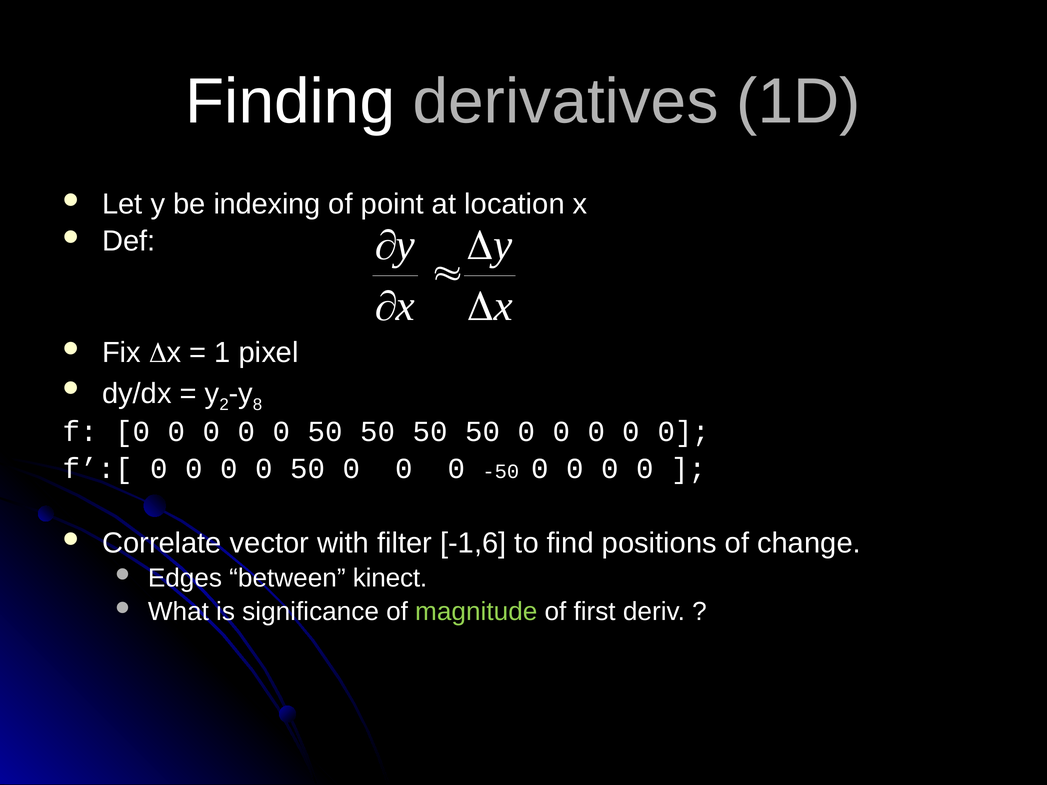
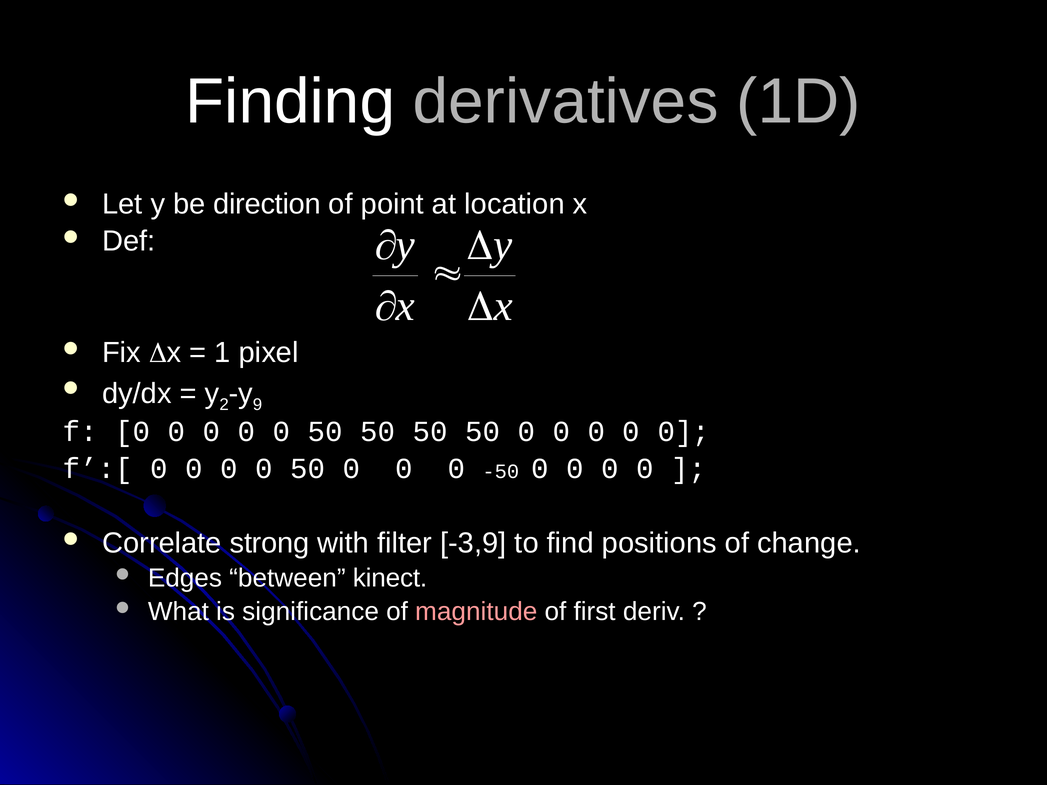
indexing: indexing -> direction
8: 8 -> 9
vector: vector -> strong
-1,6: -1,6 -> -3,9
magnitude colour: light green -> pink
